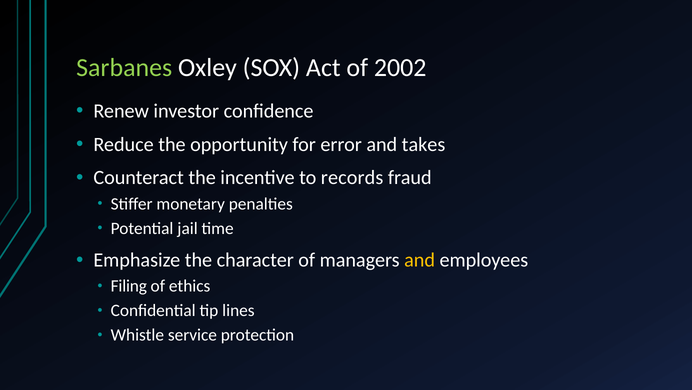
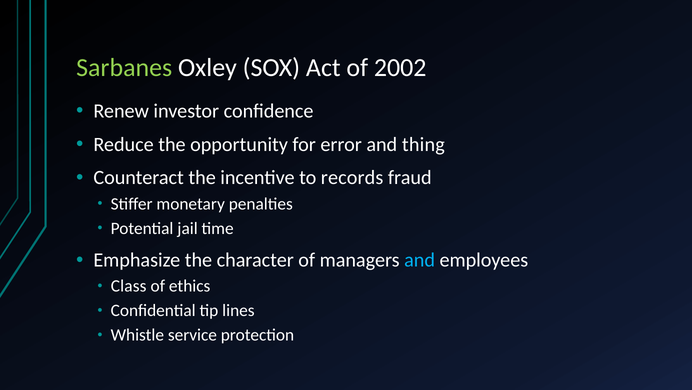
takes: takes -> thing
and at (420, 260) colour: yellow -> light blue
Filing: Filing -> Class
